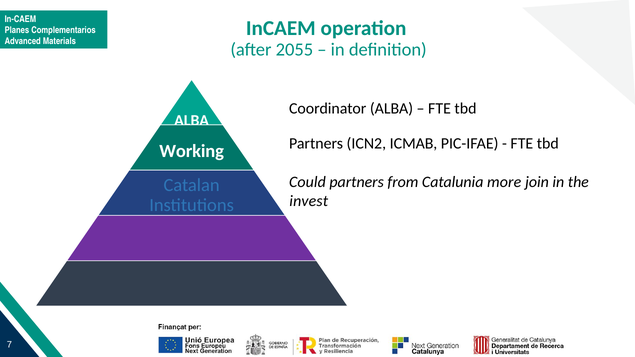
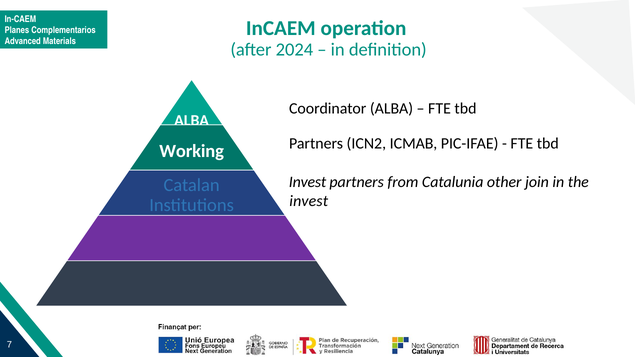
2055: 2055 -> 2024
Could at (307, 182): Could -> Invest
more: more -> other
